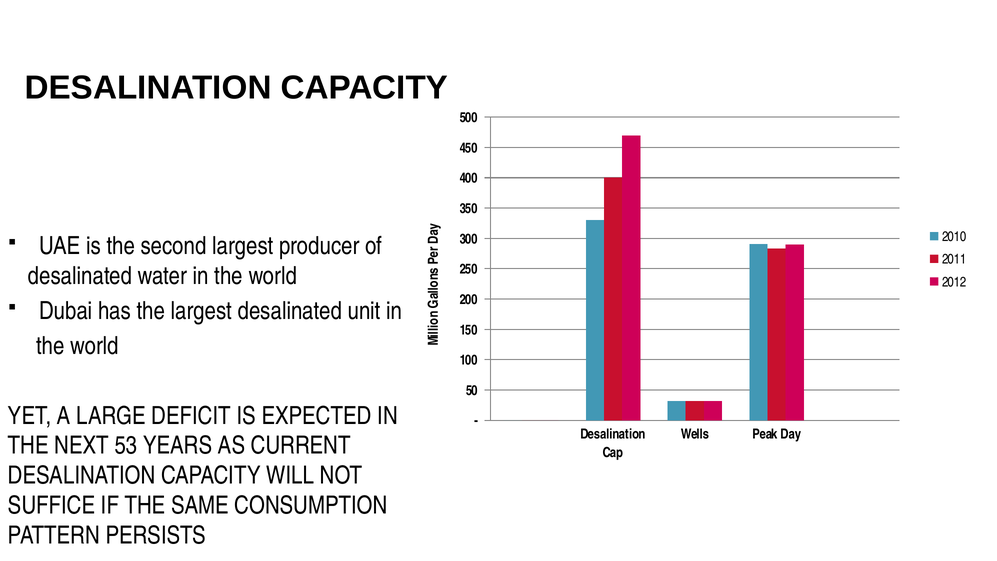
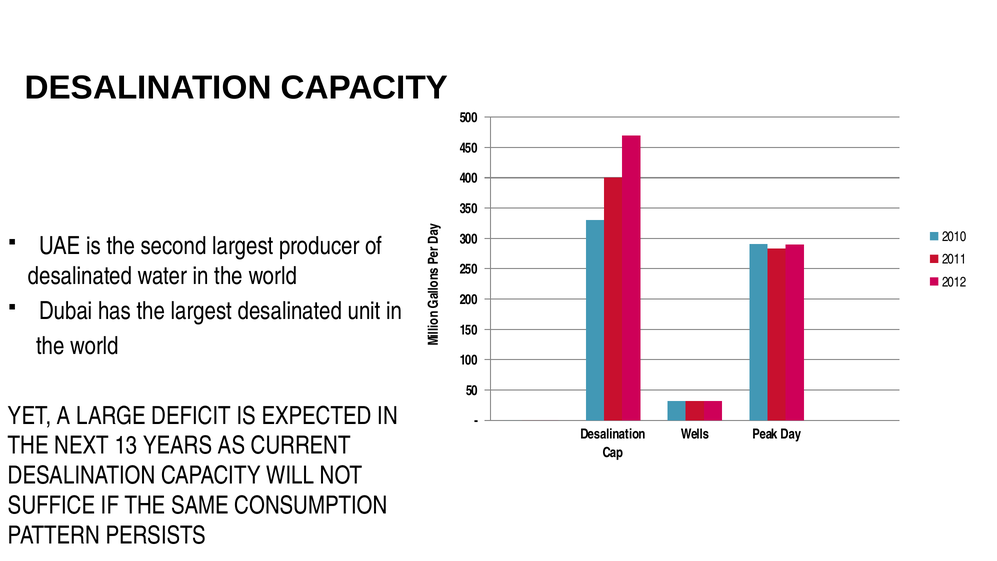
53: 53 -> 13
